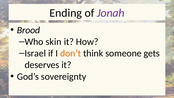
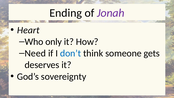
Brood: Brood -> Heart
skin: skin -> only
Israel: Israel -> Need
don’t colour: orange -> blue
